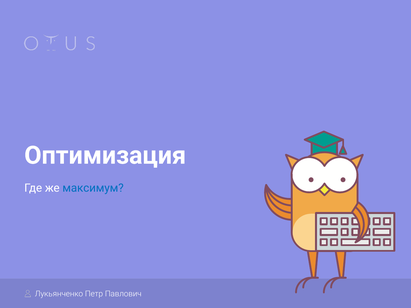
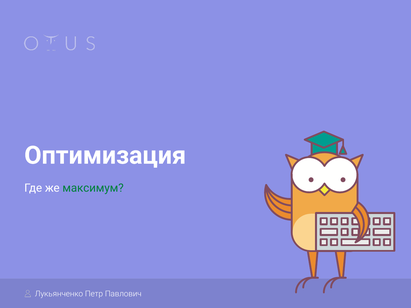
максимум colour: blue -> green
